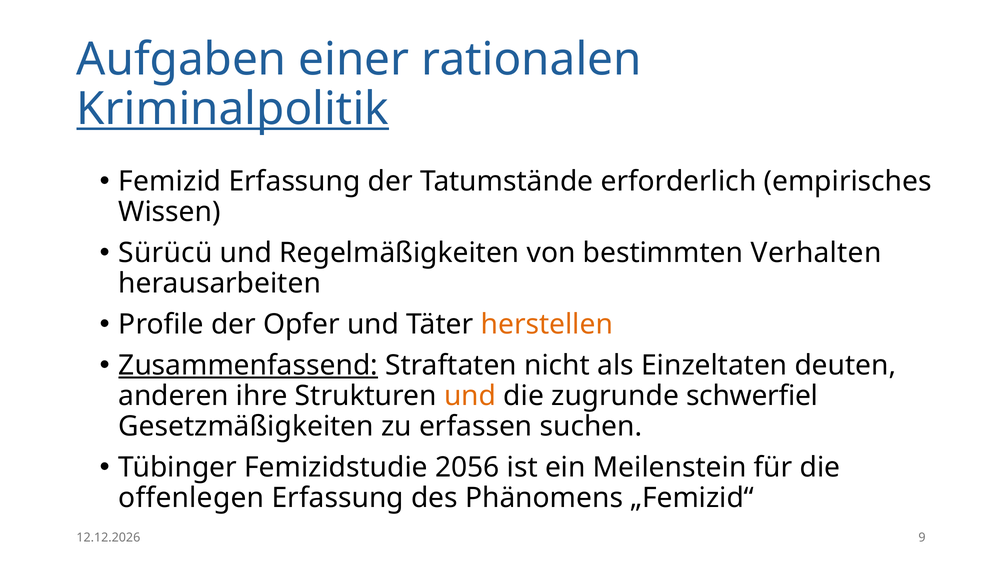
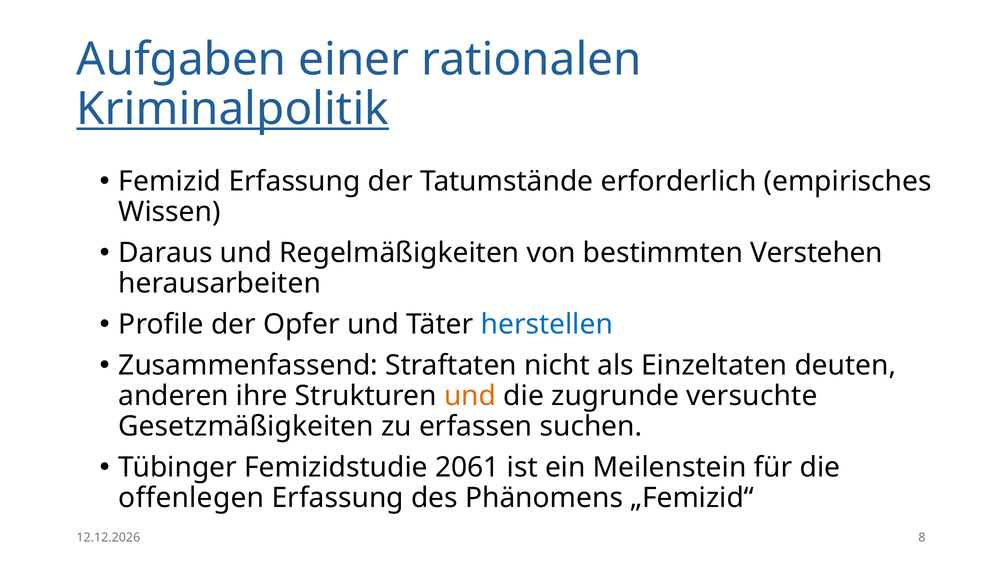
Sürücü: Sürücü -> Daraus
Verhalten: Verhalten -> Verstehen
herstellen colour: orange -> blue
Zusammenfassend underline: present -> none
schwerfiel: schwerfiel -> versuchte
2056: 2056 -> 2061
9: 9 -> 8
